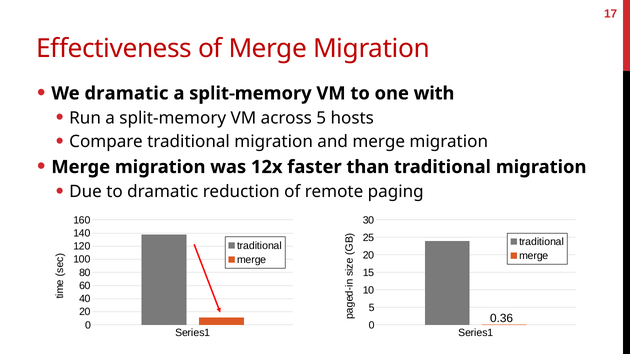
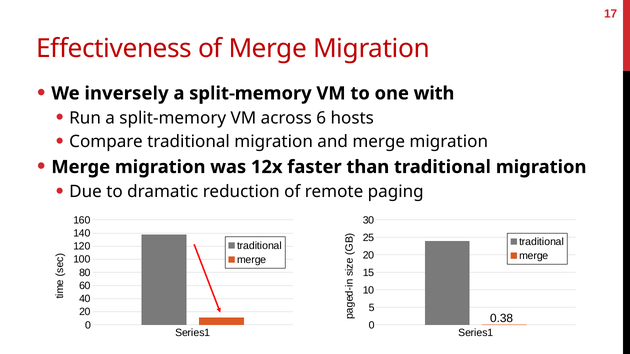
We dramatic: dramatic -> inversely
across 5: 5 -> 6
0.36: 0.36 -> 0.38
